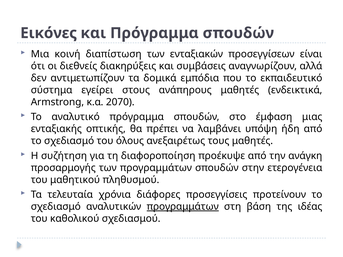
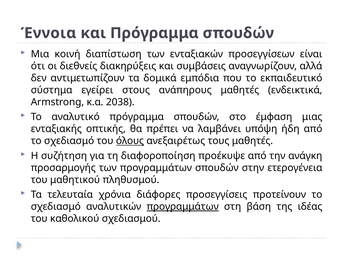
Εικόνες: Εικόνες -> Έννοια
2070: 2070 -> 2038
όλους underline: none -> present
